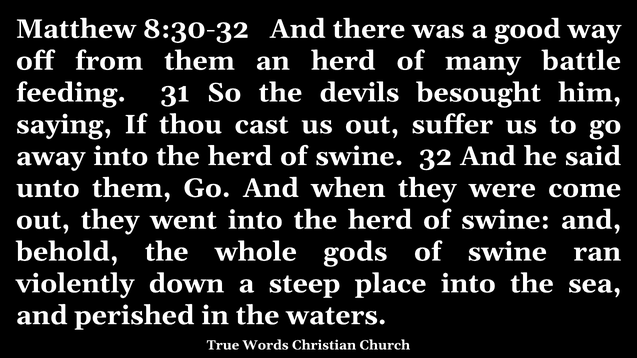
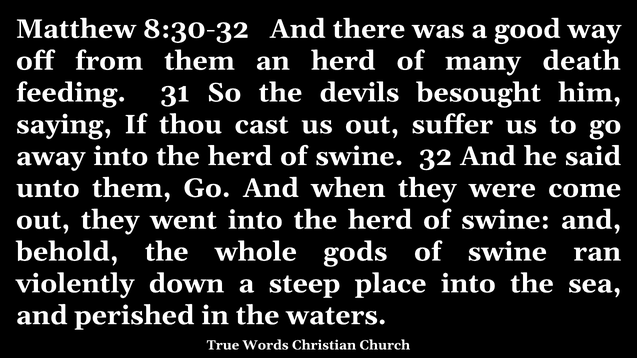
battle: battle -> death
